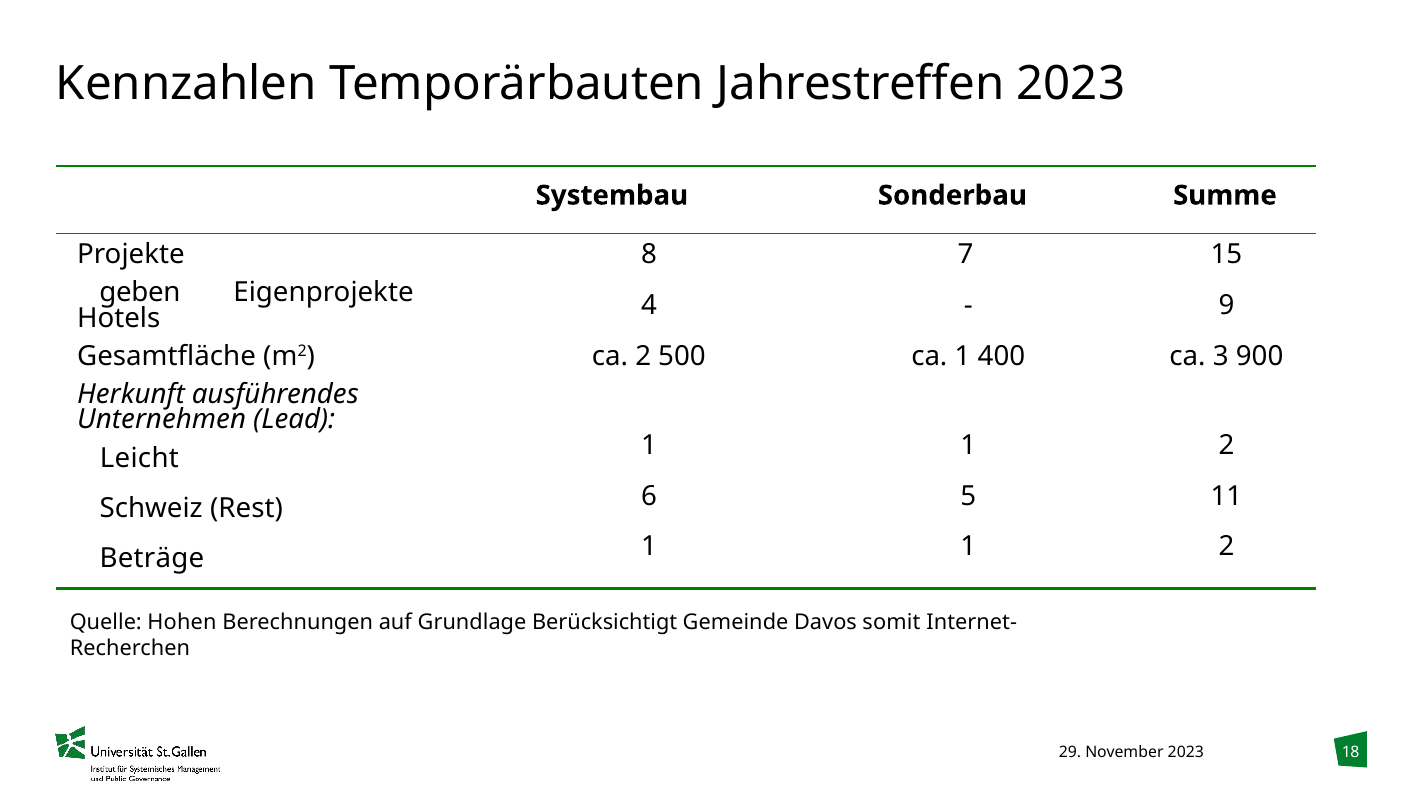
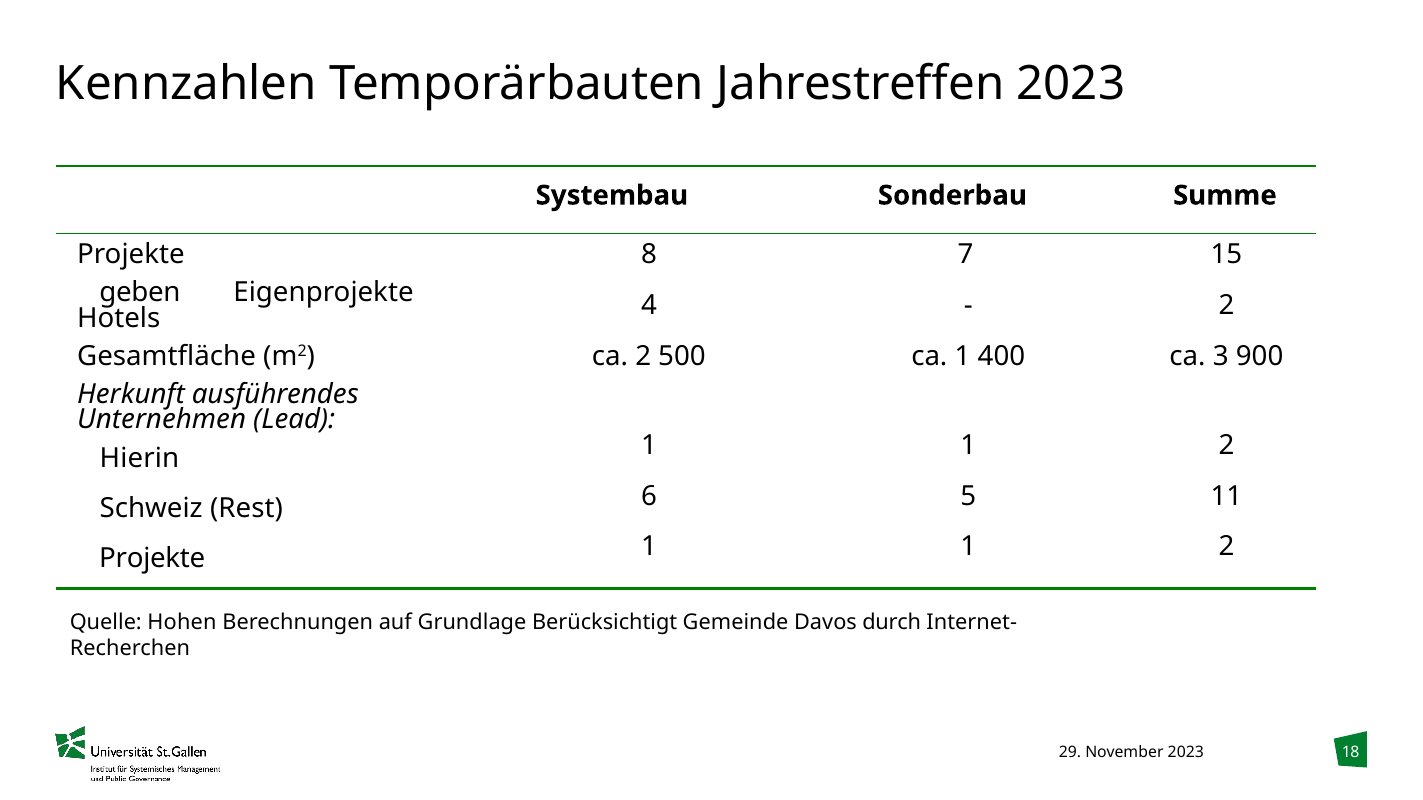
9 at (1227, 305): 9 -> 2
Leicht: Leicht -> Hierin
Beträge at (152, 559): Beträge -> Projekte
somit: somit -> durch
